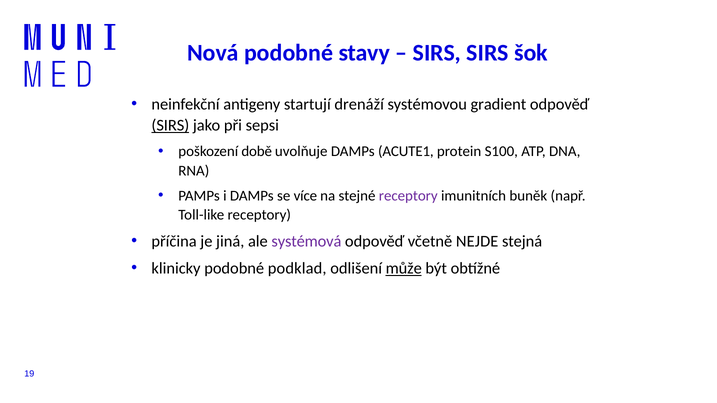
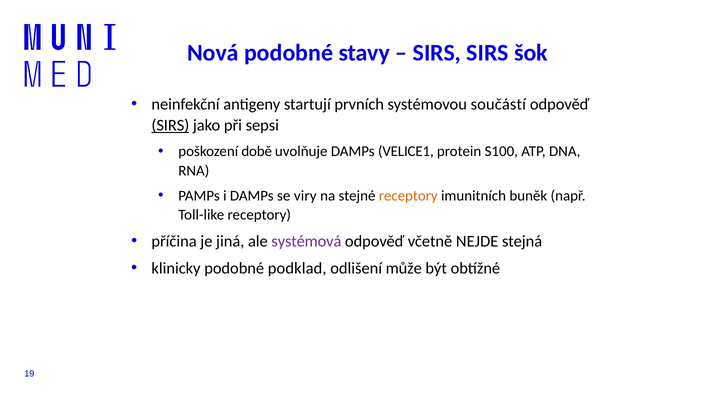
drenáží: drenáží -> prvních
gradient: gradient -> součástí
ACUTE1: ACUTE1 -> VELICE1
více: více -> viry
receptory at (408, 196) colour: purple -> orange
může underline: present -> none
